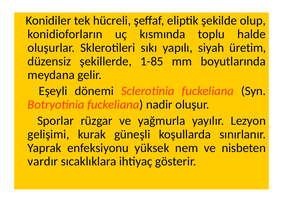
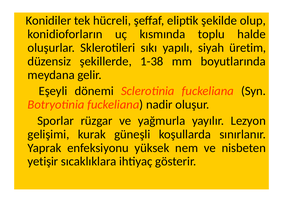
1-85: 1-85 -> 1-38
vardır: vardır -> yetişir
